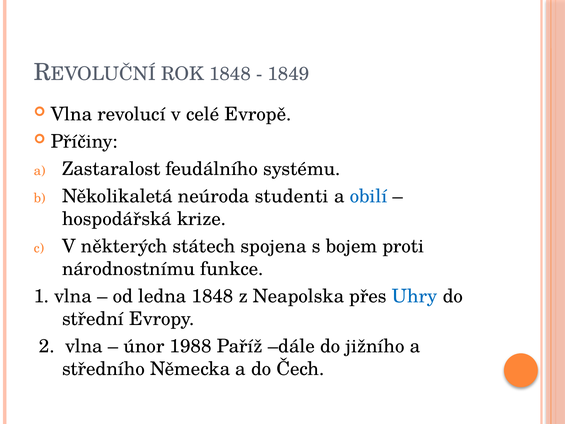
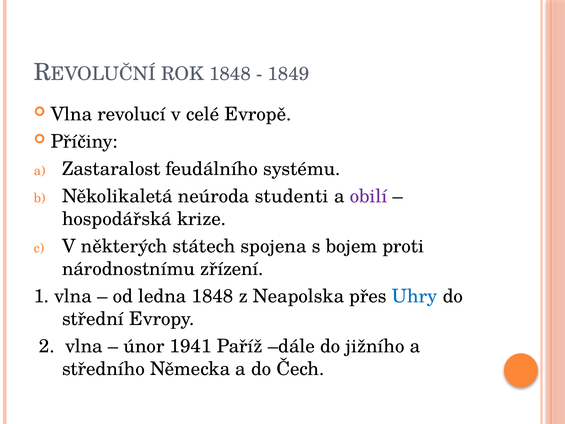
obilí colour: blue -> purple
funkce: funkce -> zřízení
1988: 1988 -> 1941
